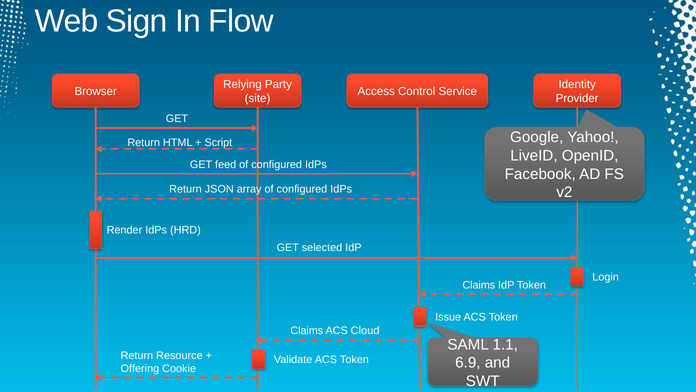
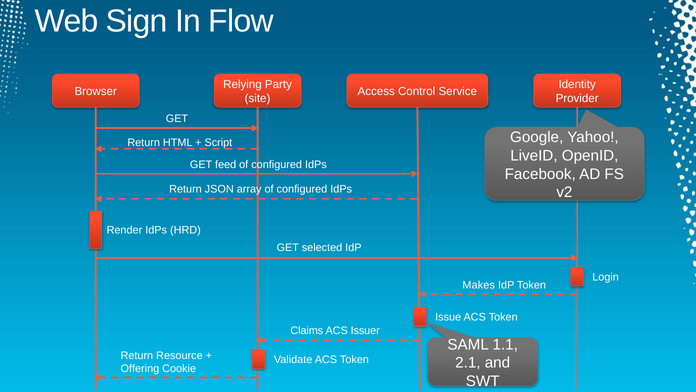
Claims at (479, 285): Claims -> Makes
Cloud: Cloud -> Issuer
6.9: 6.9 -> 2.1
